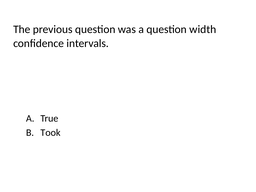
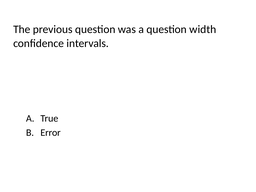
Took: Took -> Error
